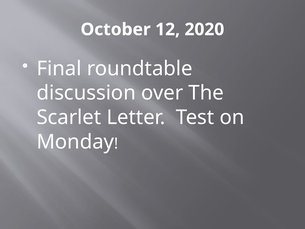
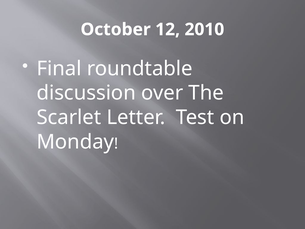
2020: 2020 -> 2010
